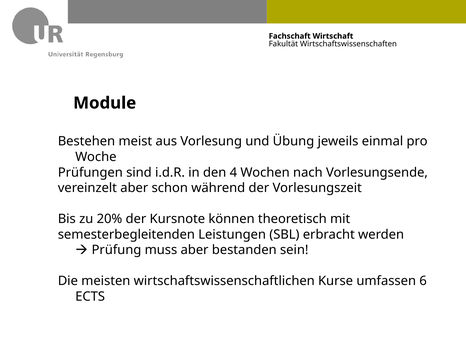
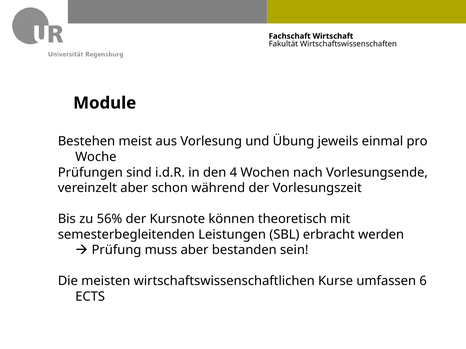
20%: 20% -> 56%
